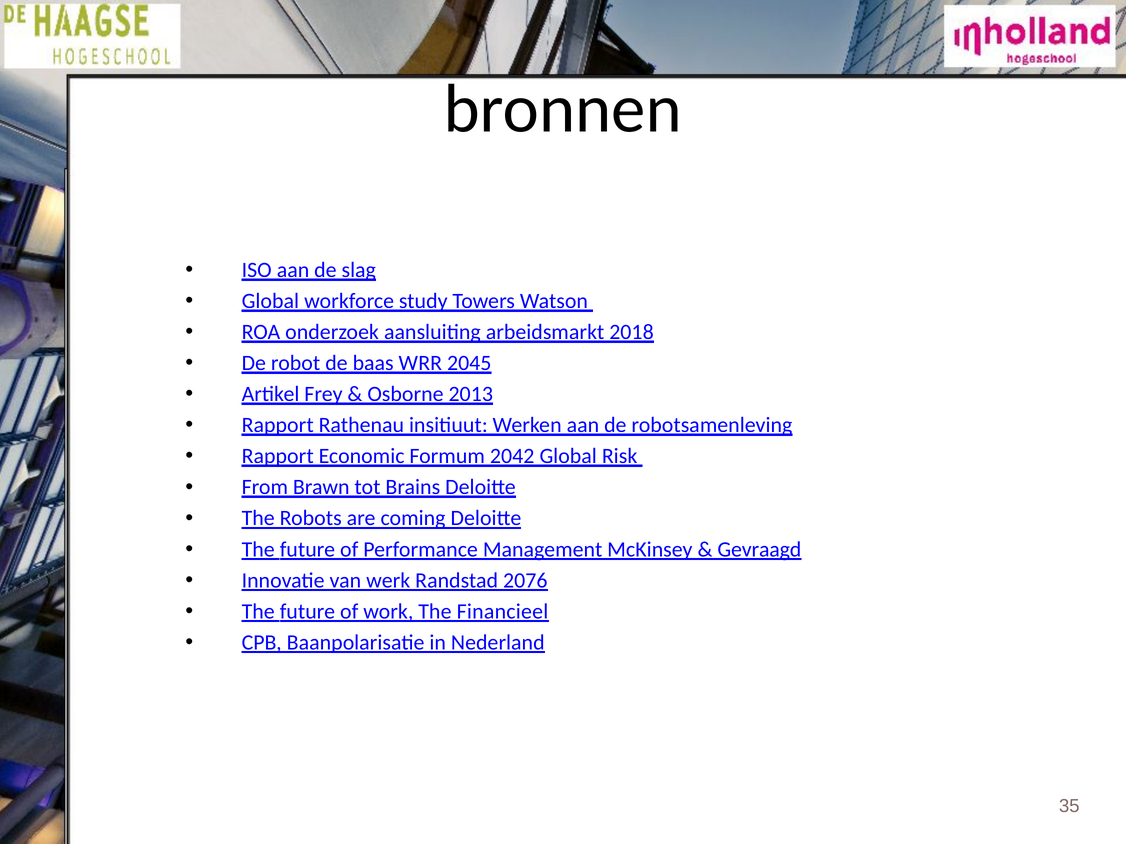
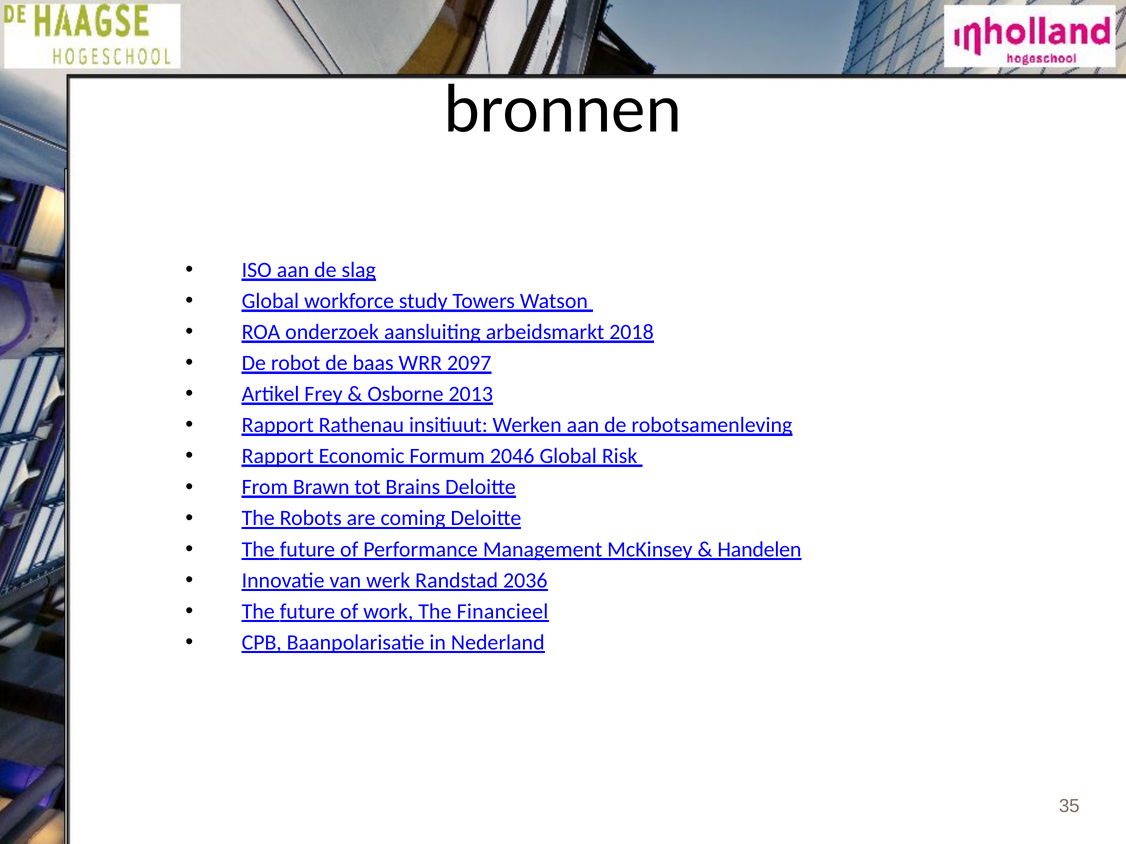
2045: 2045 -> 2097
2042: 2042 -> 2046
Gevraagd: Gevraagd -> Handelen
2076: 2076 -> 2036
